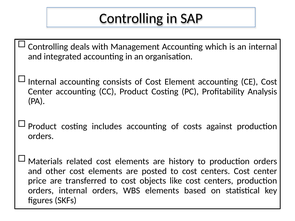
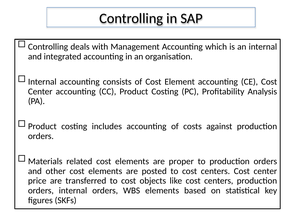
history: history -> proper
